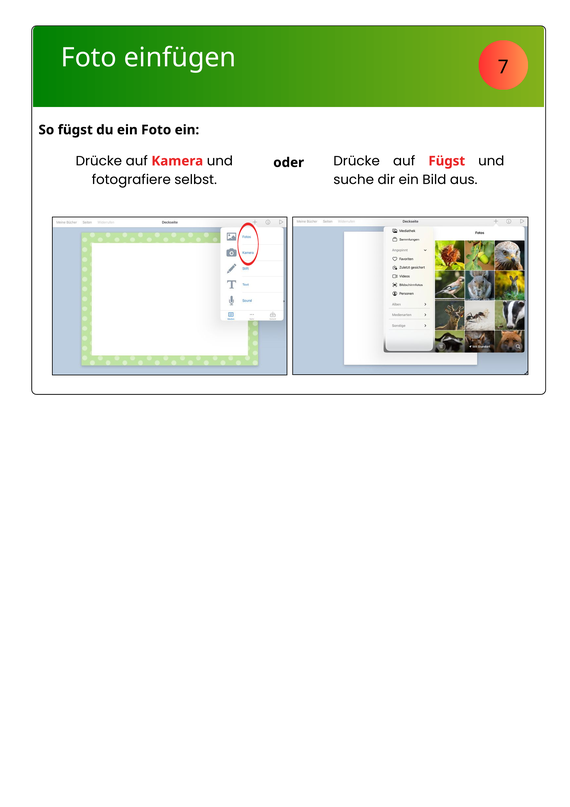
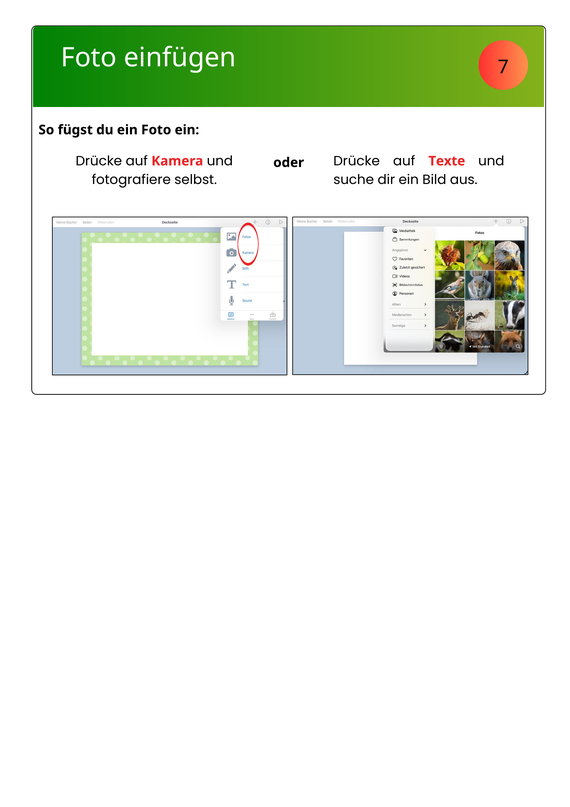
auf Fügst: Fügst -> Texte
